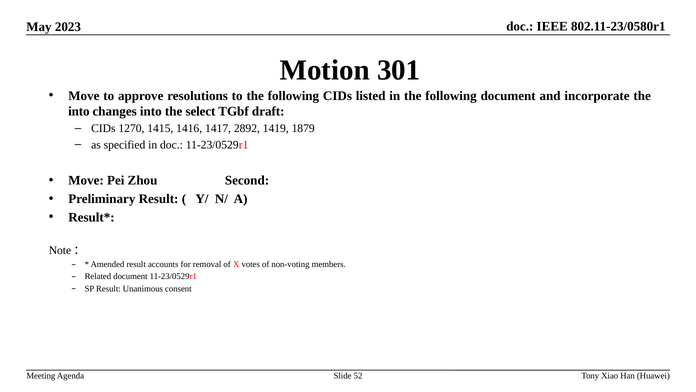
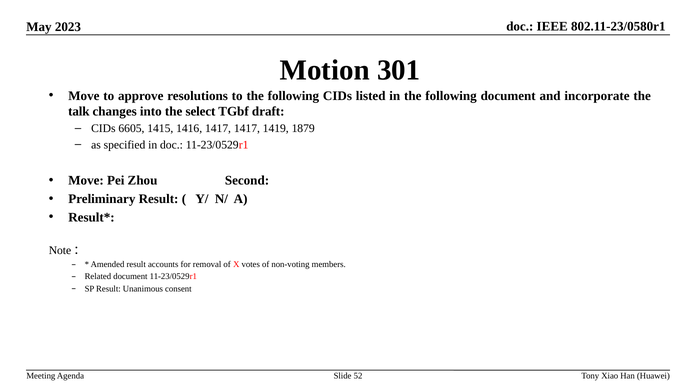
into at (79, 111): into -> talk
1270: 1270 -> 6605
1417 2892: 2892 -> 1417
